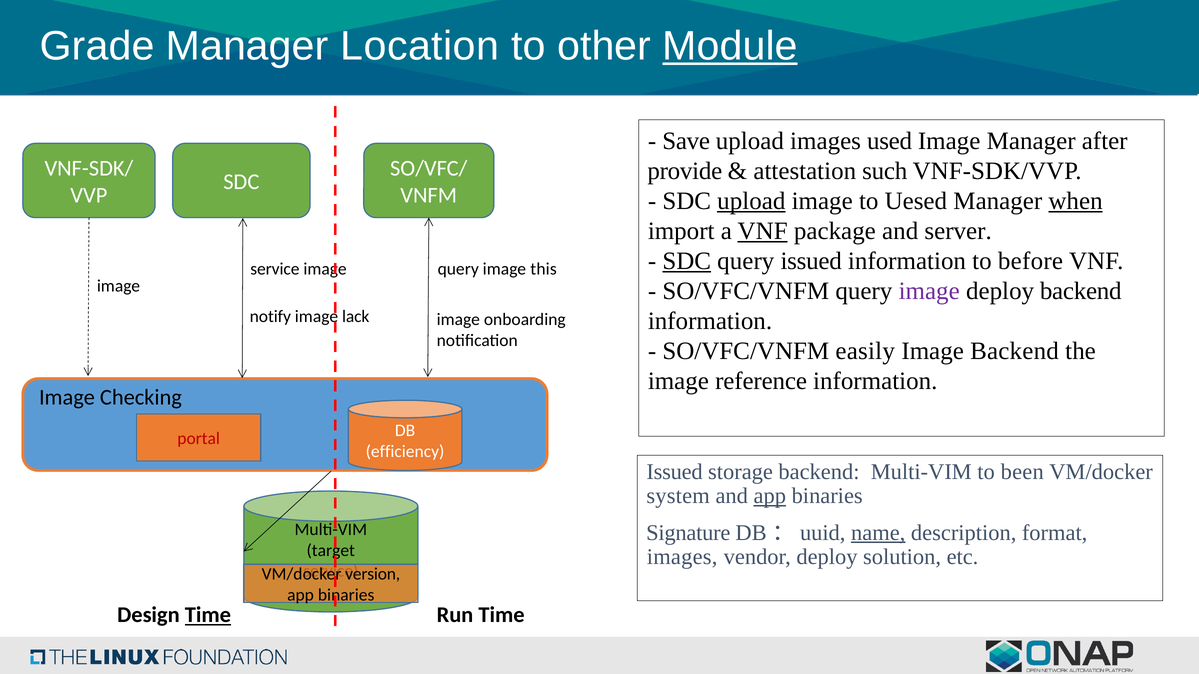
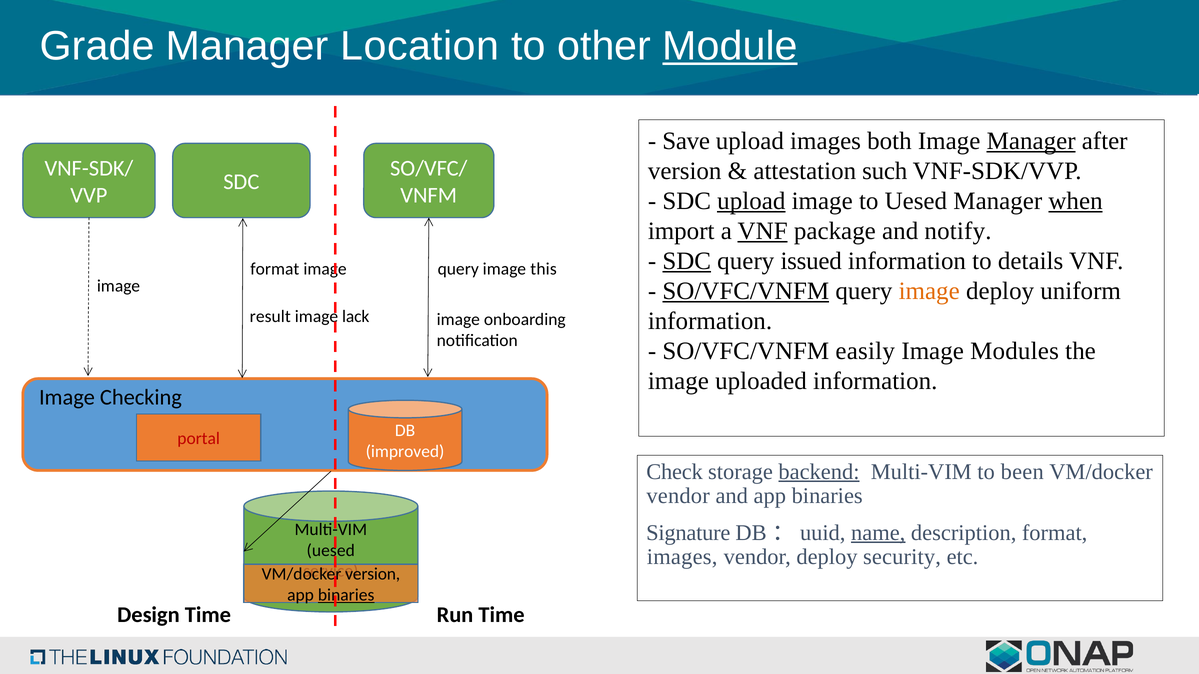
used: used -> both
Manager at (1031, 141) underline: none -> present
provide at (685, 171): provide -> version
server: server -> notify
before: before -> details
service at (275, 269): service -> format
SO/VFC/VNFM at (746, 291) underline: none -> present
image at (929, 291) colour: purple -> orange
deploy backend: backend -> uniform
notify: notify -> result
Image Backend: Backend -> Modules
reference: reference -> uploaded
efficiency: efficiency -> improved
Issued at (675, 472): Issued -> Check
backend at (819, 472) underline: none -> present
system at (678, 496): system -> vendor
app at (770, 496) underline: present -> none
target at (331, 551): target -> uesed
solution: solution -> security
binaries at (346, 595) underline: none -> present
Time at (208, 615) underline: present -> none
